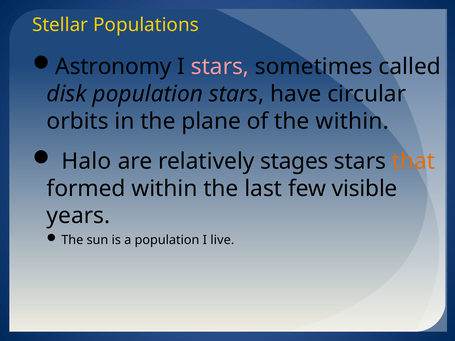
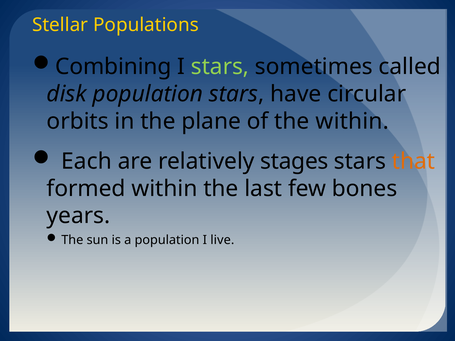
Astronomy: Astronomy -> Combining
stars at (220, 67) colour: pink -> light green
Halo: Halo -> Each
visible: visible -> bones
